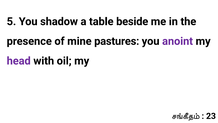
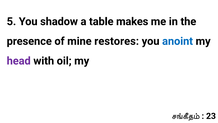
beside: beside -> makes
pastures: pastures -> restores
anoint colour: purple -> blue
